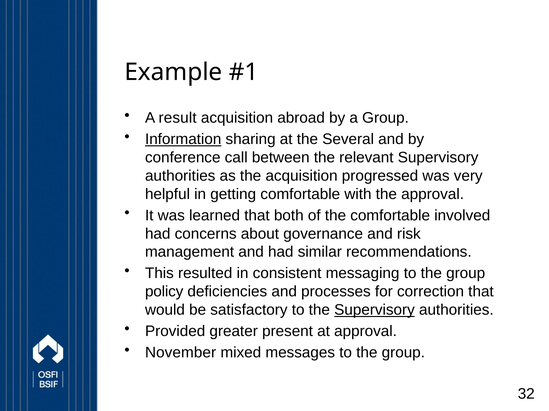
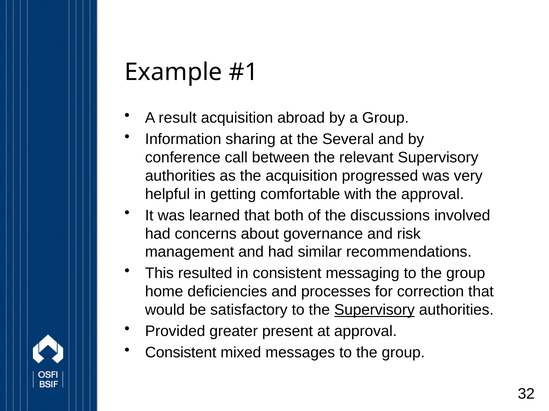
Information underline: present -> none
the comfortable: comfortable -> discussions
policy: policy -> home
November at (181, 353): November -> Consistent
